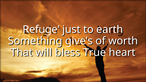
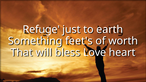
give's: give's -> feet's
True: True -> Love
